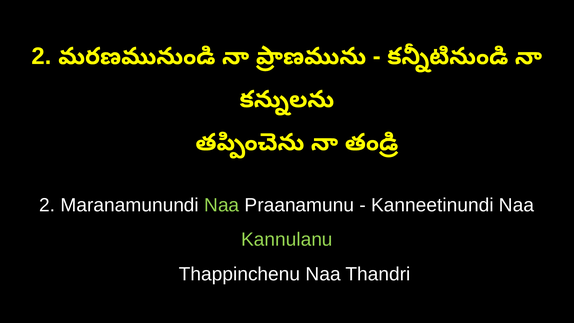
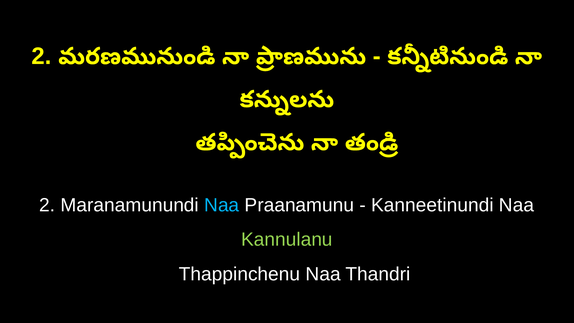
Naa at (222, 205) colour: light green -> light blue
